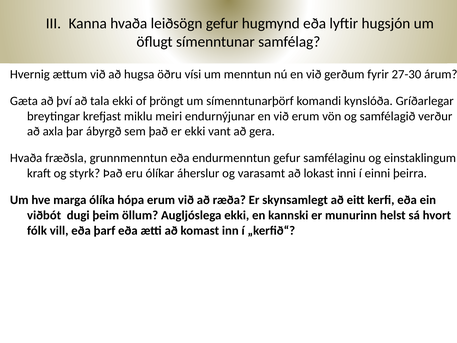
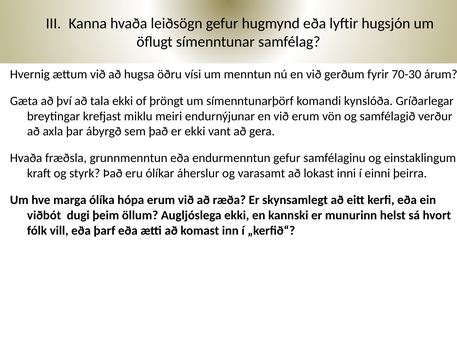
27-30: 27-30 -> 70-30
